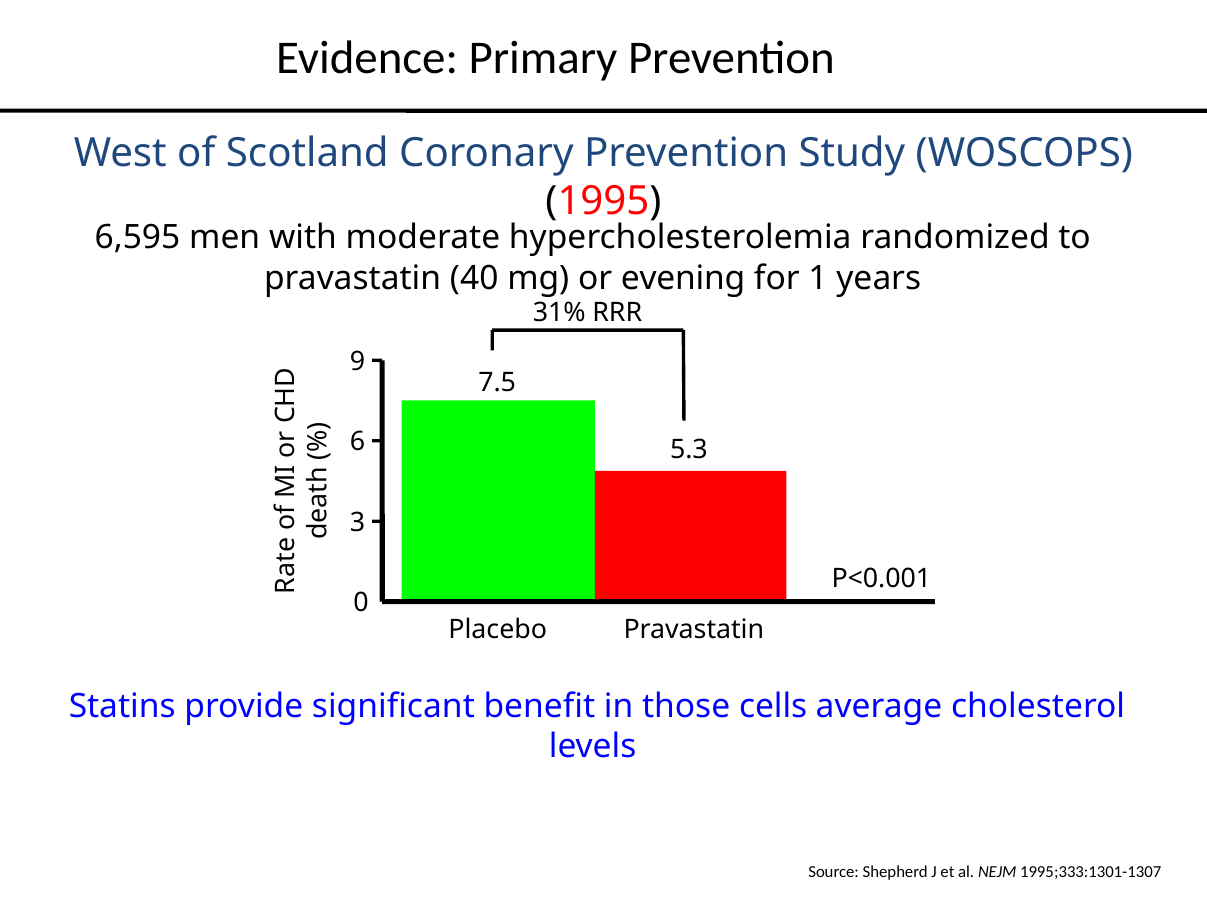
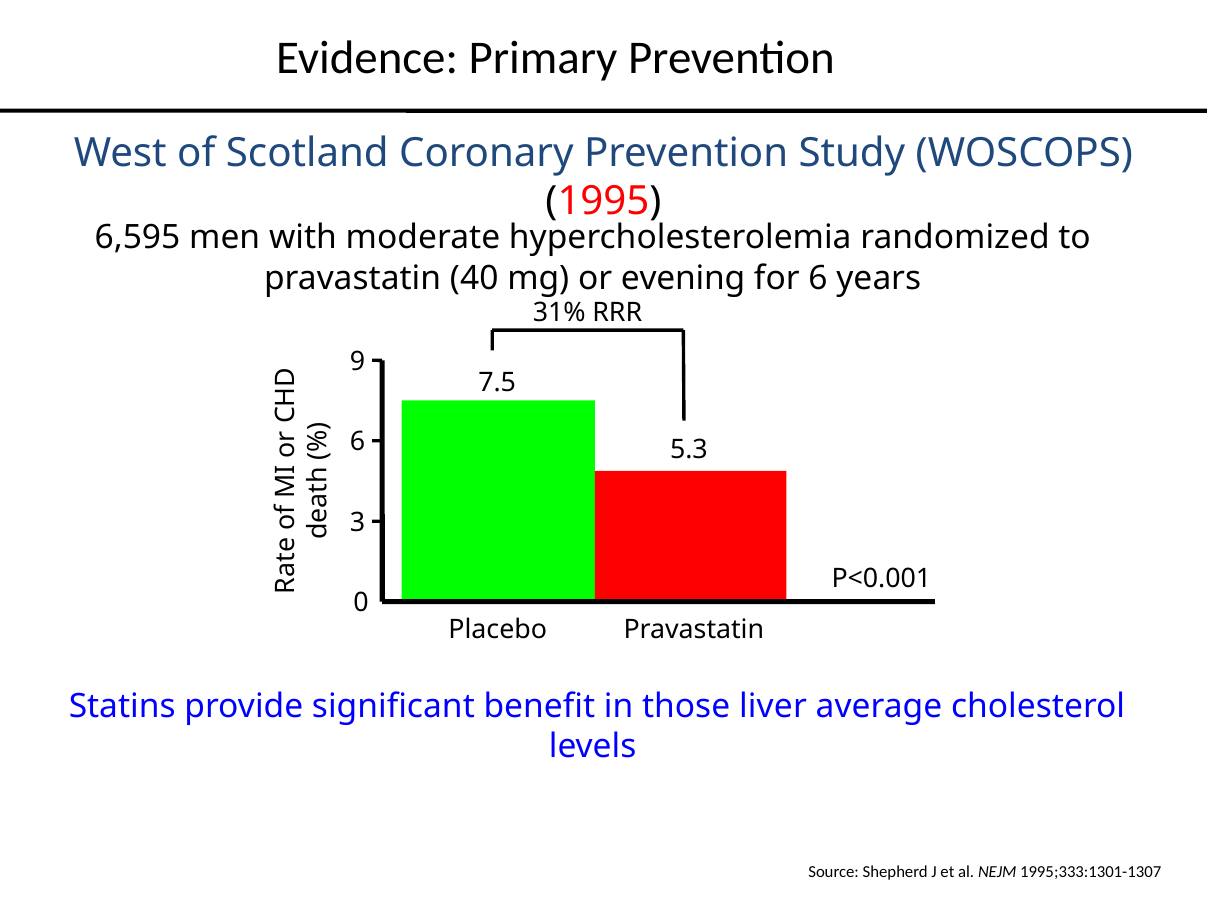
for 1: 1 -> 6
cells: cells -> liver
